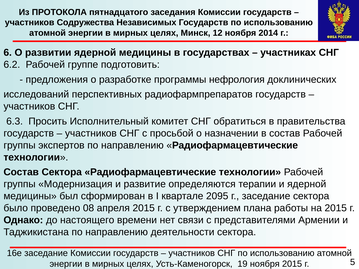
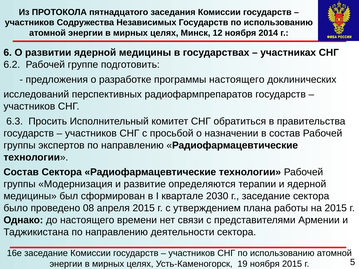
программы нефрология: нефрология -> настоящего
2095: 2095 -> 2030
